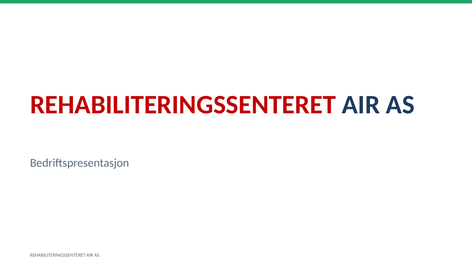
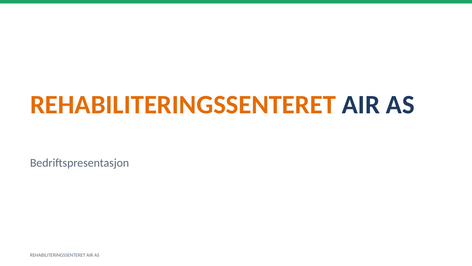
REHABILITERINGSSENTERET at (183, 105) colour: red -> orange
